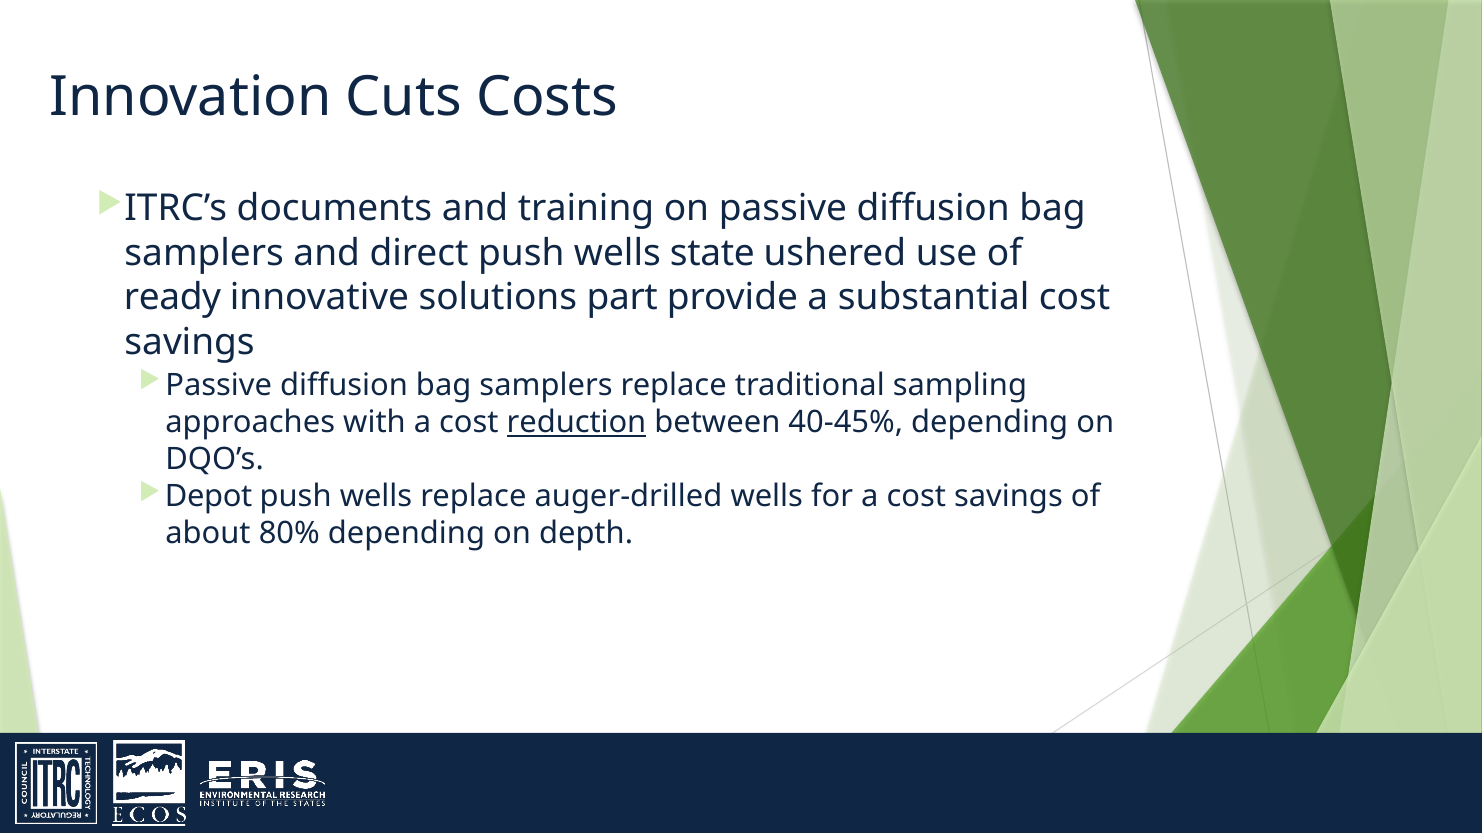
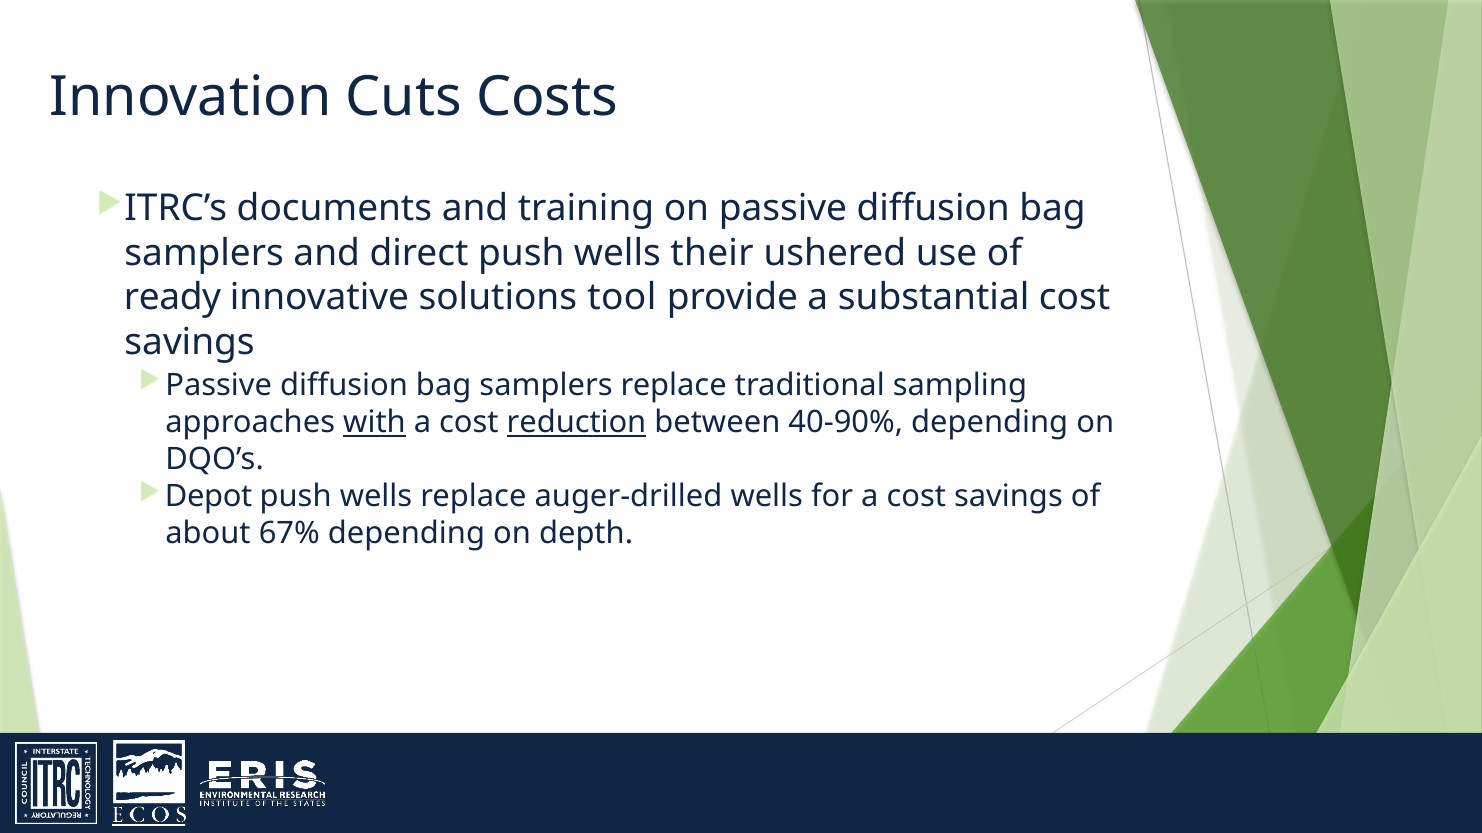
state: state -> their
part: part -> tool
with underline: none -> present
40-45%: 40-45% -> 40-90%
80%: 80% -> 67%
